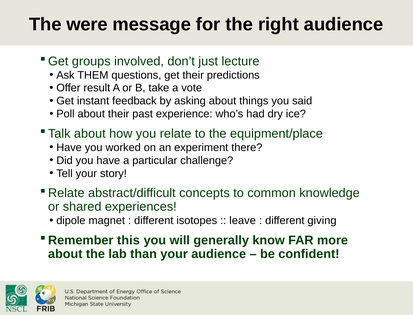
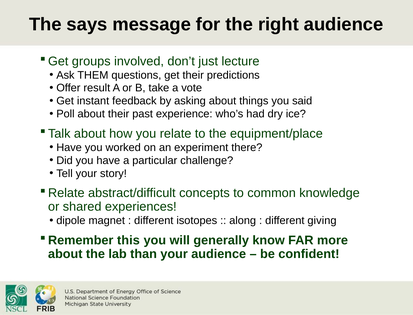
were: were -> says
leave: leave -> along
